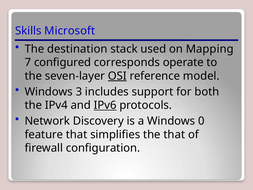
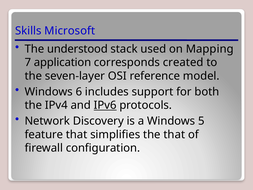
destination: destination -> understood
configured: configured -> application
operate: operate -> created
OSI underline: present -> none
3: 3 -> 6
0: 0 -> 5
